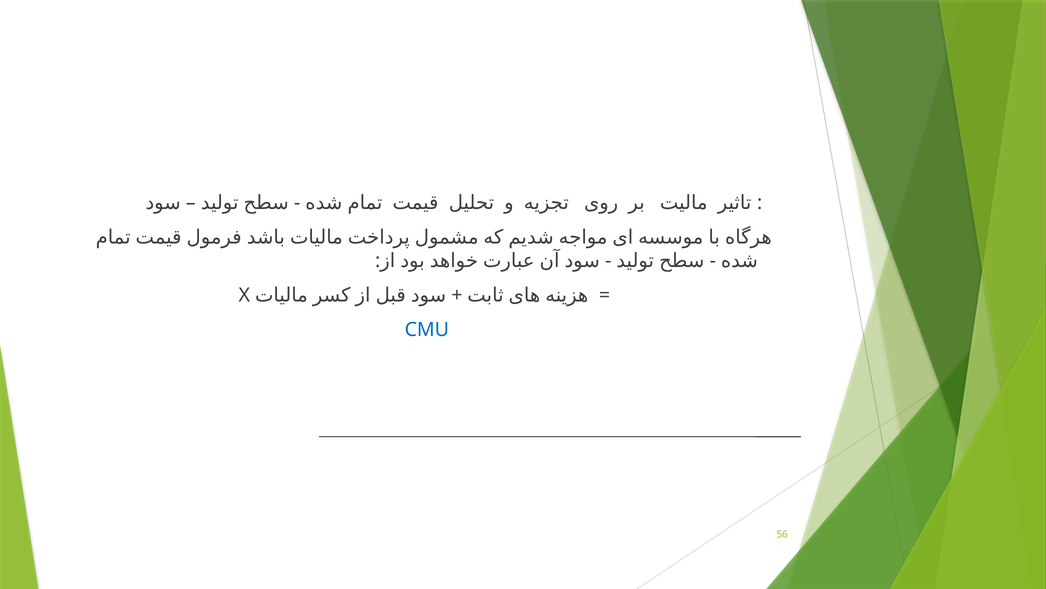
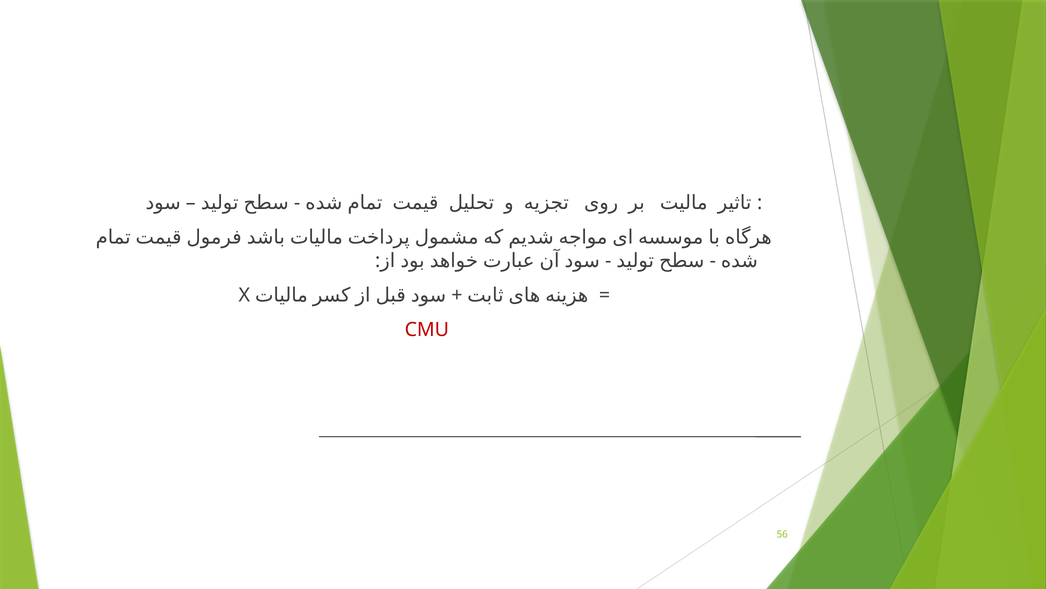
CMU colour: blue -> red
